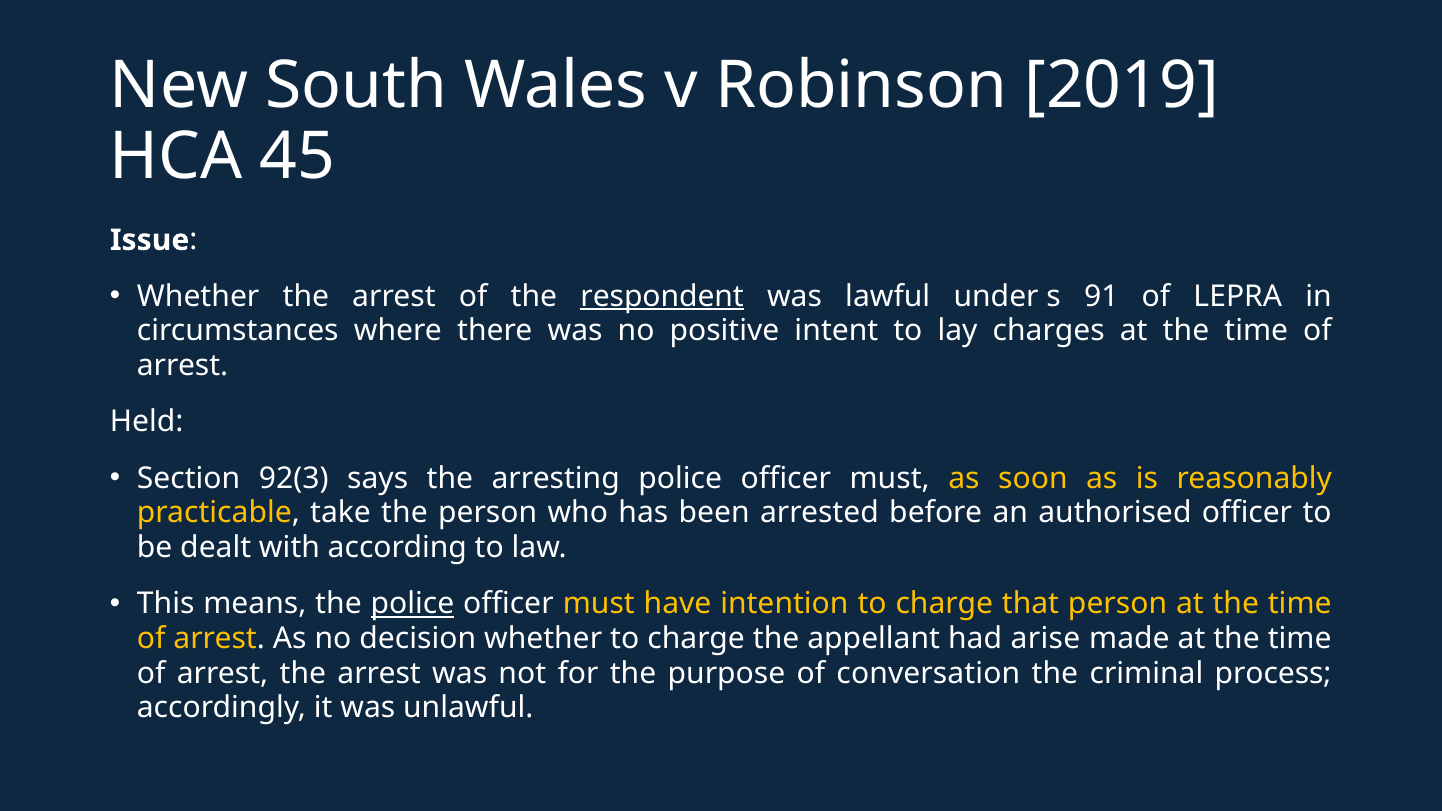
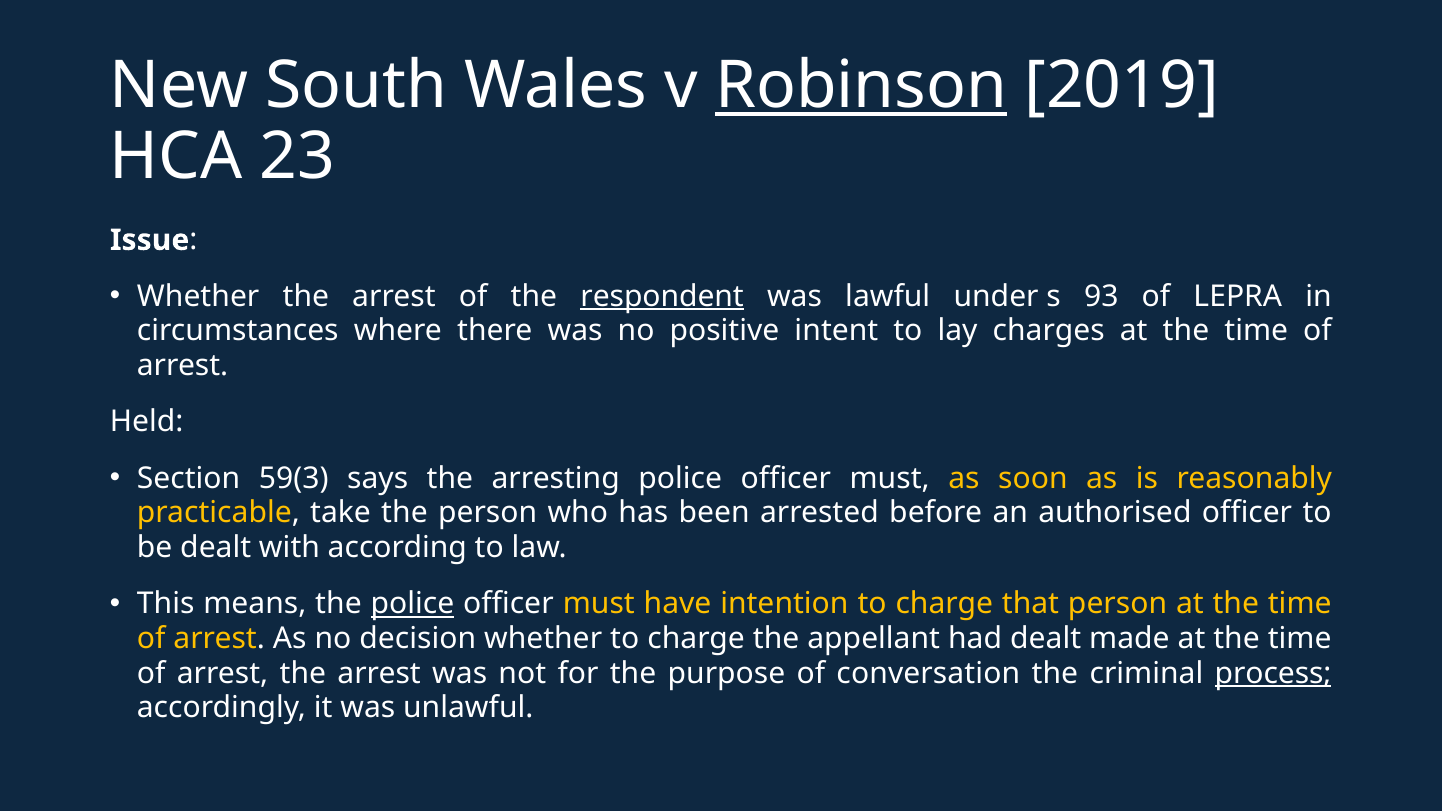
Robinson underline: none -> present
45: 45 -> 23
91: 91 -> 93
92(3: 92(3 -> 59(3
had arise: arise -> dealt
process underline: none -> present
